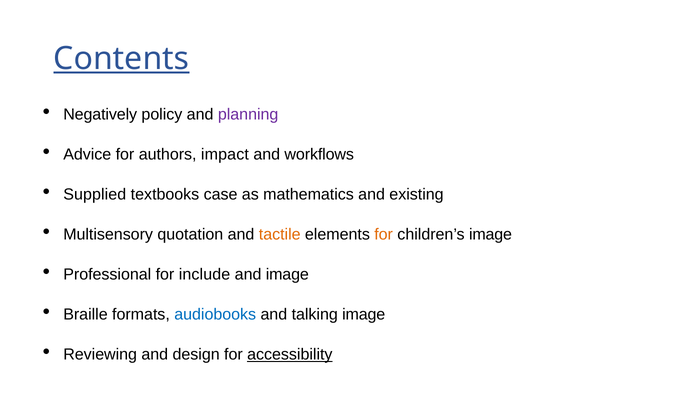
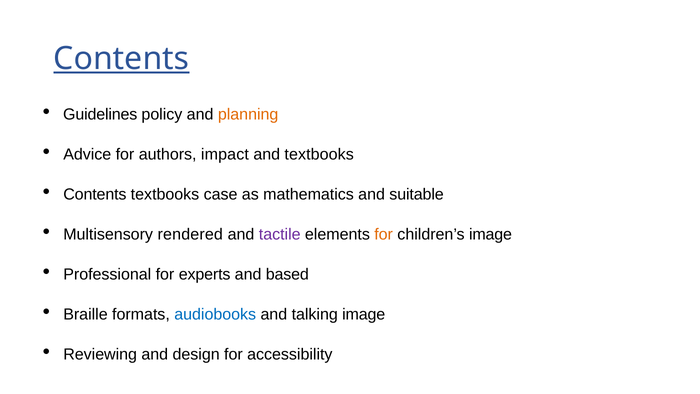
Negatively: Negatively -> Guidelines
planning colour: purple -> orange
and workflows: workflows -> textbooks
Supplied at (95, 194): Supplied -> Contents
existing: existing -> suitable
quotation: quotation -> rendered
tactile colour: orange -> purple
include: include -> experts
and image: image -> based
accessibility underline: present -> none
